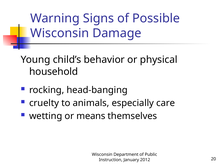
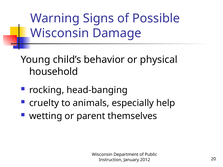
care: care -> help
means: means -> parent
